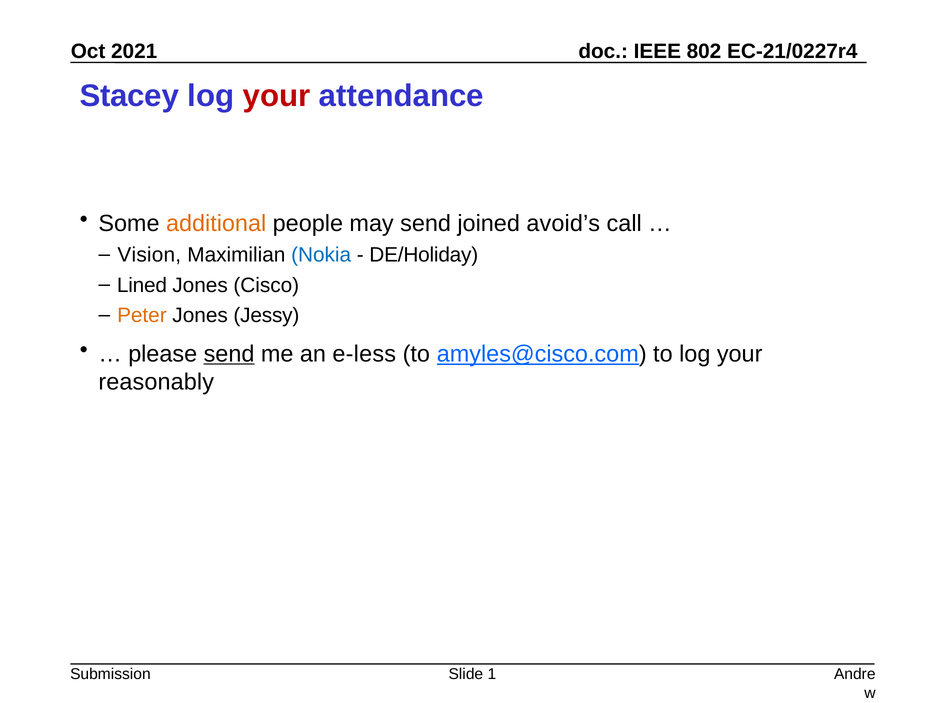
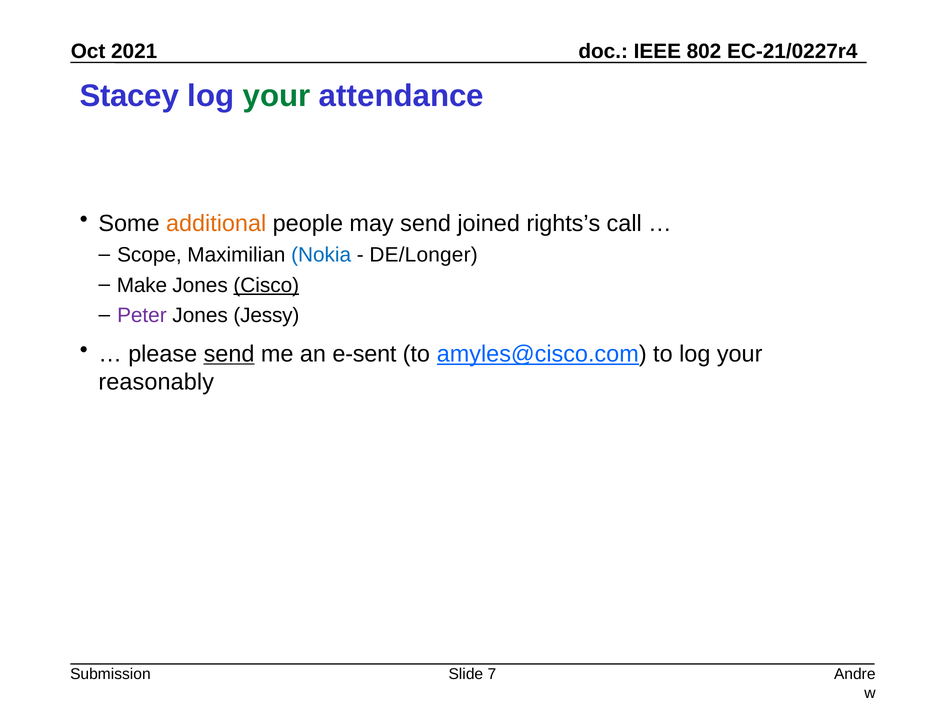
your at (277, 96) colour: red -> green
avoid’s: avoid’s -> rights’s
Vision: Vision -> Scope
DE/Holiday: DE/Holiday -> DE/Longer
Lined: Lined -> Make
Cisco at (266, 285) underline: none -> present
Peter colour: orange -> purple
e-less: e-less -> e-sent
1: 1 -> 7
